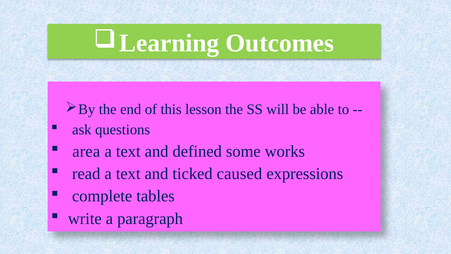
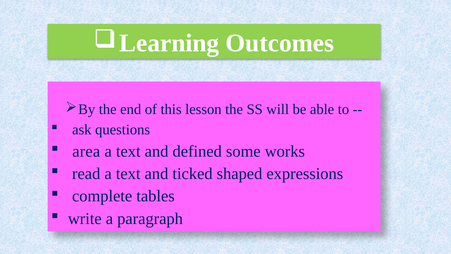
caused: caused -> shaped
